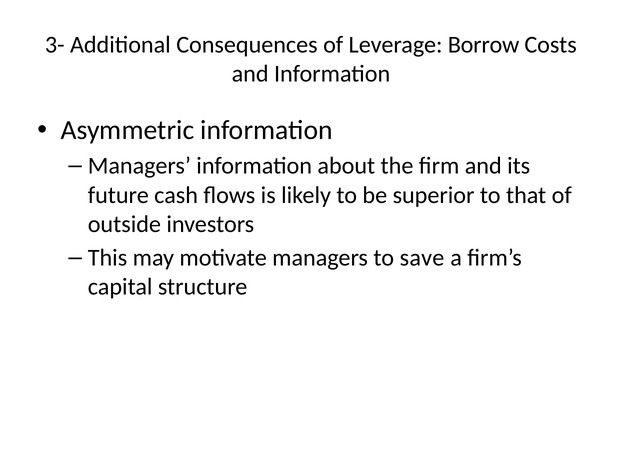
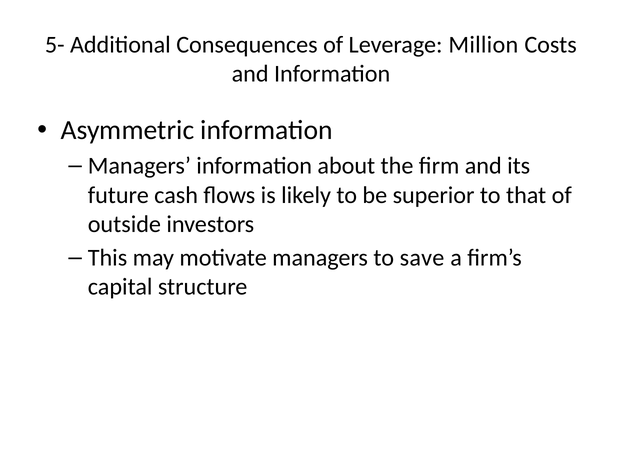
3-: 3- -> 5-
Borrow: Borrow -> Million
